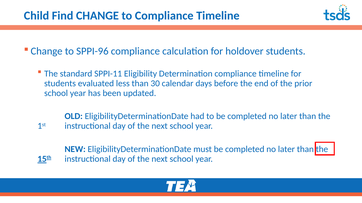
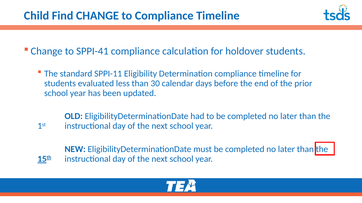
SPPI-96: SPPI-96 -> SPPI-41
